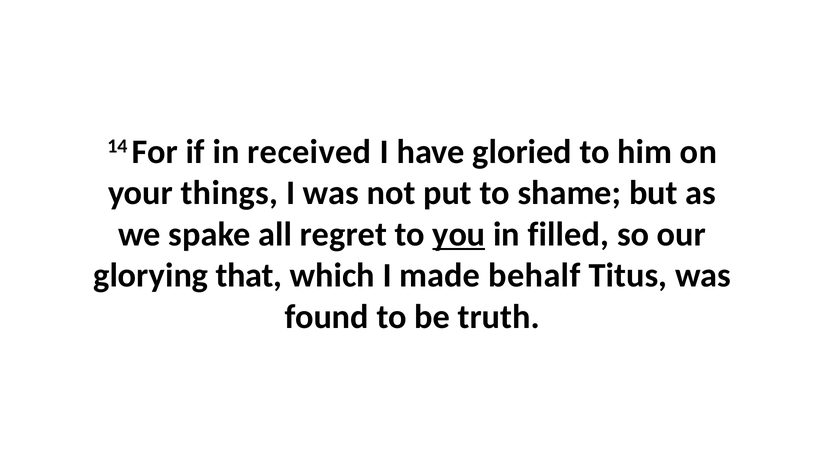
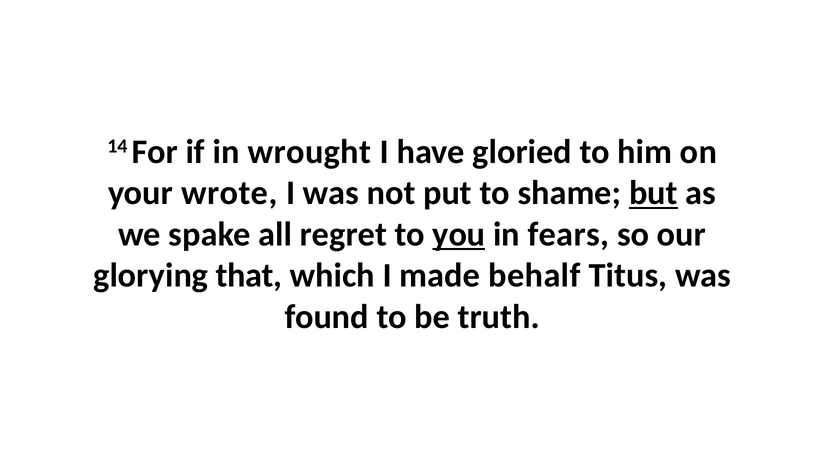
received: received -> wrought
things: things -> wrote
but underline: none -> present
filled: filled -> fears
